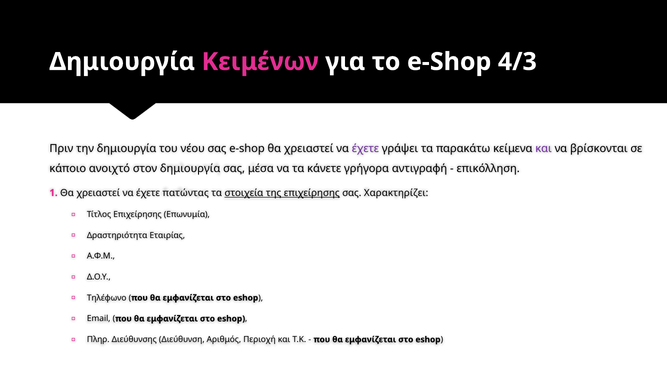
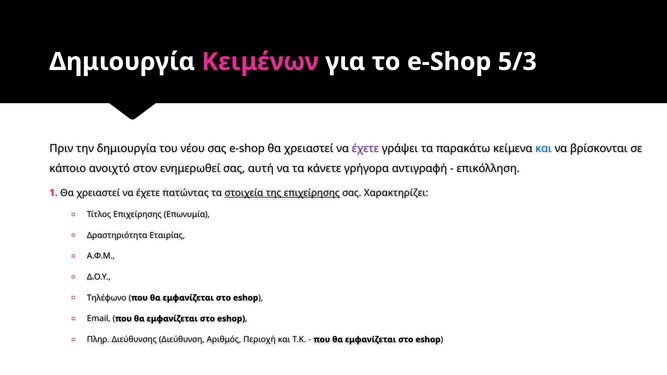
4/3: 4/3 -> 5/3
και at (544, 149) colour: purple -> blue
στον δημιουργία: δημιουργία -> ενημερωθεί
μέσα: μέσα -> αυτή
